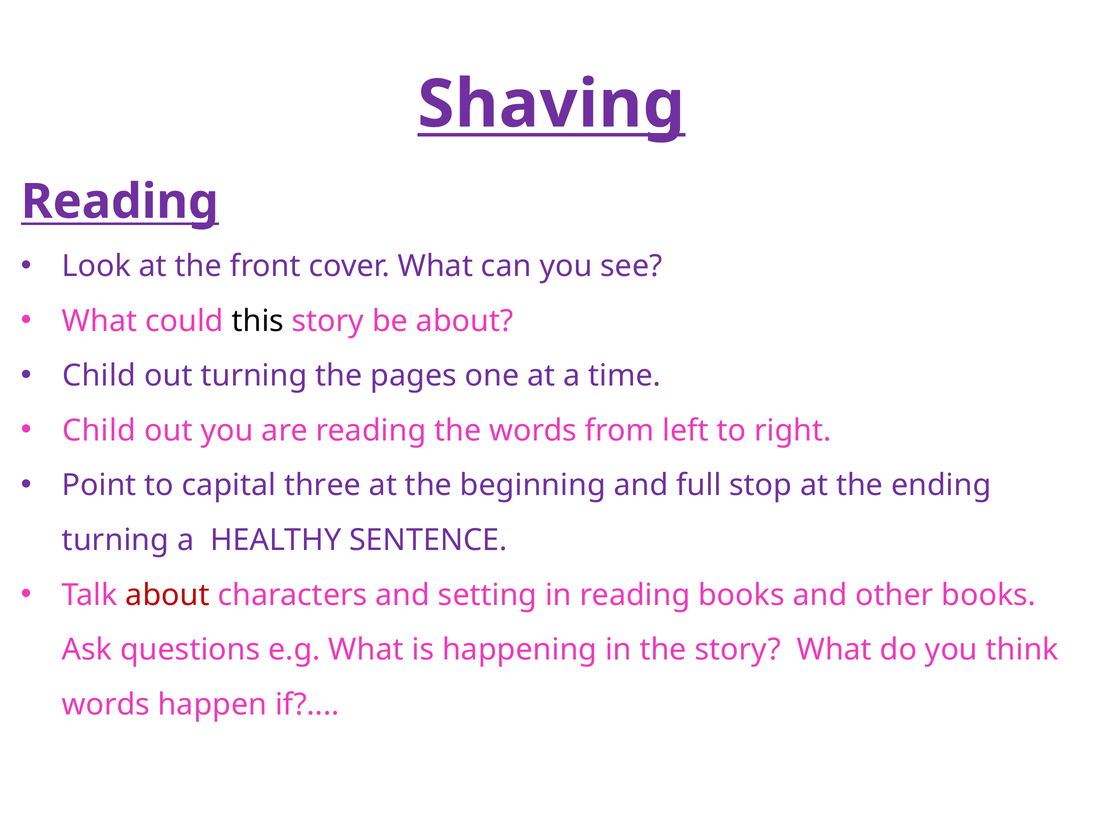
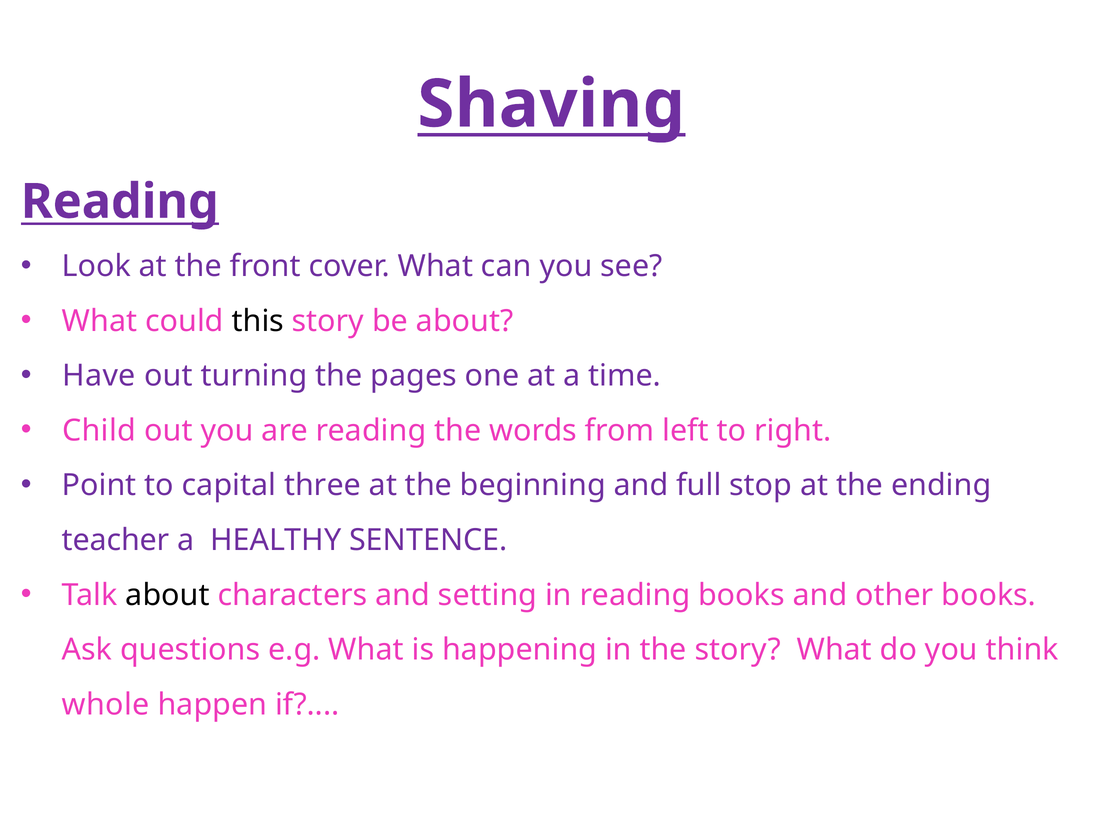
Child at (99, 376): Child -> Have
turning at (116, 540): turning -> teacher
about at (168, 595) colour: red -> black
words at (106, 705): words -> whole
